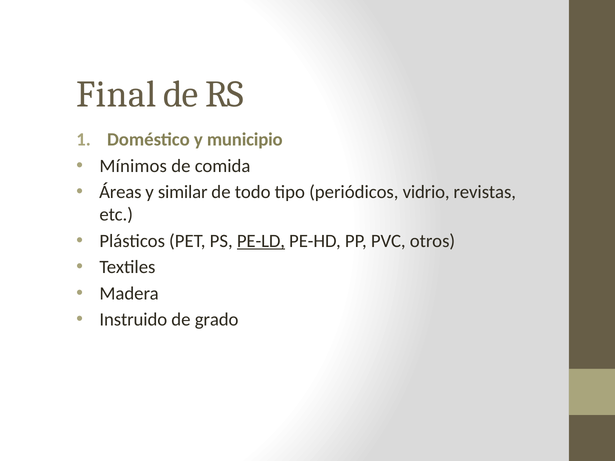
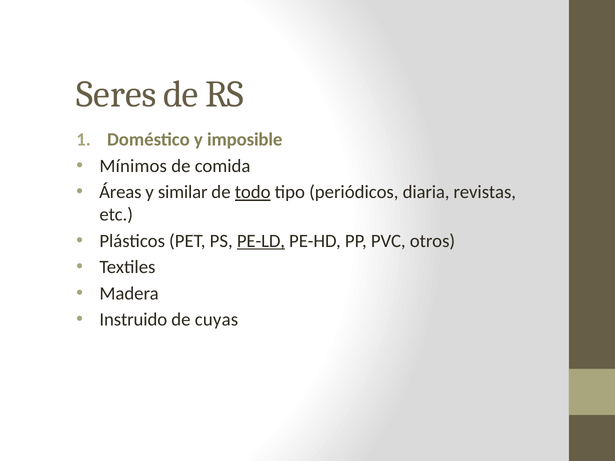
Final: Final -> Seres
municipio: municipio -> imposible
todo underline: none -> present
vidrio: vidrio -> diaria
grado: grado -> cuyas
